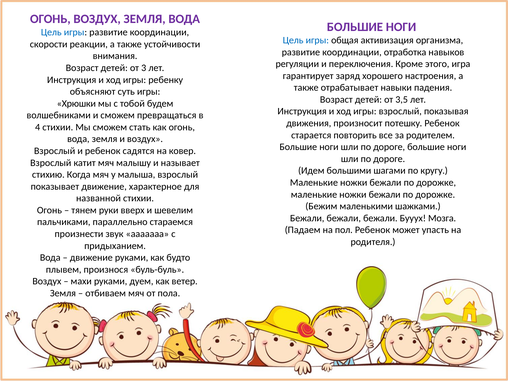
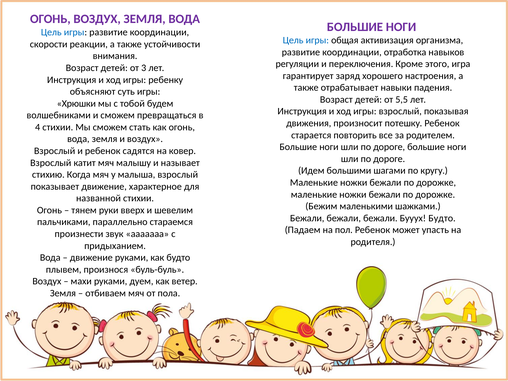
3,5: 3,5 -> 5,5
Бууух Мозга: Мозга -> Будто
